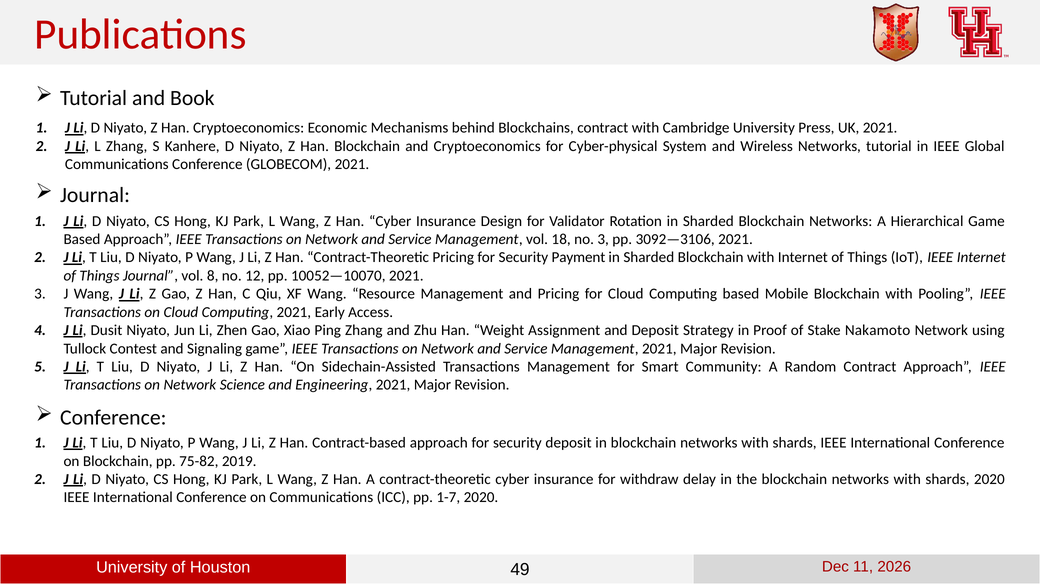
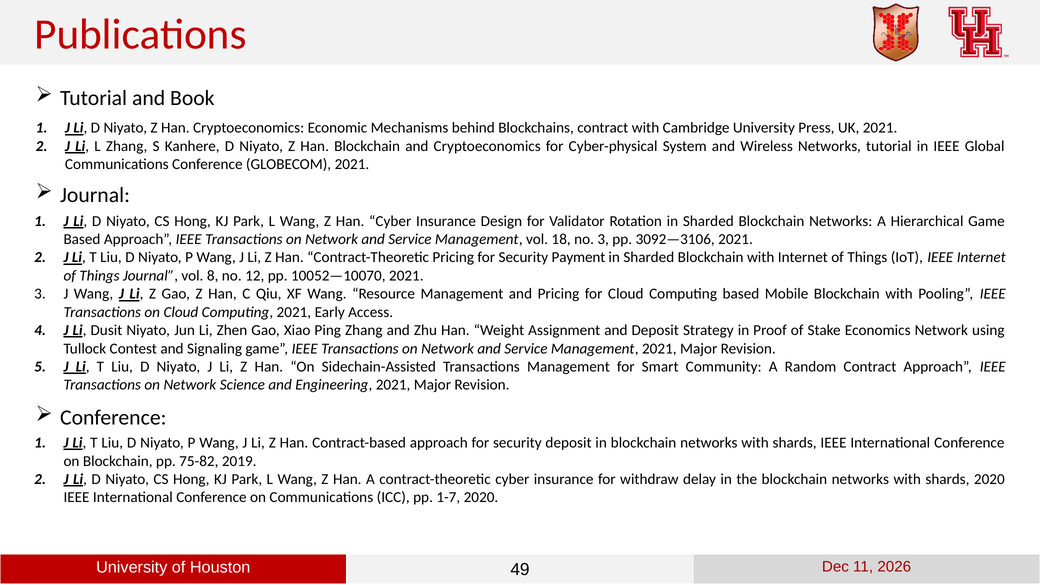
Nakamoto: Nakamoto -> Economics
